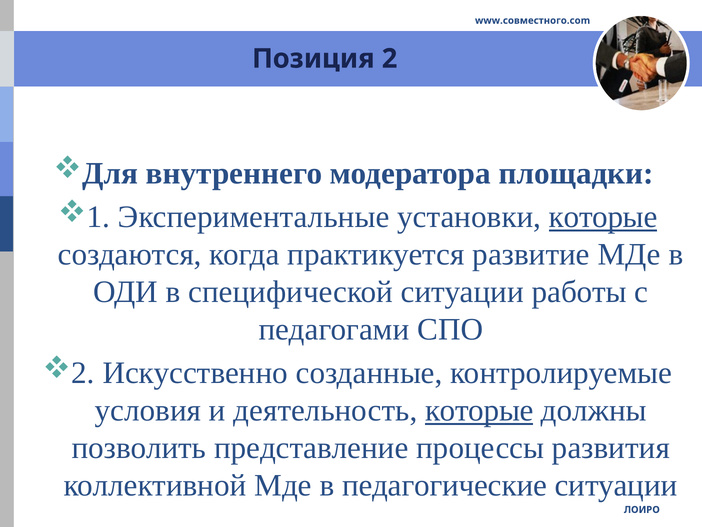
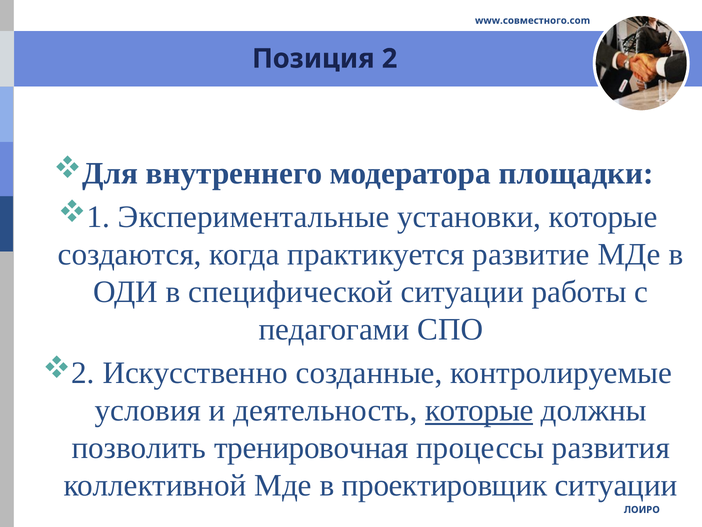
которые at (603, 217) underline: present -> none
представление: представление -> тренировочная
педагогические: педагогические -> проектировщик
